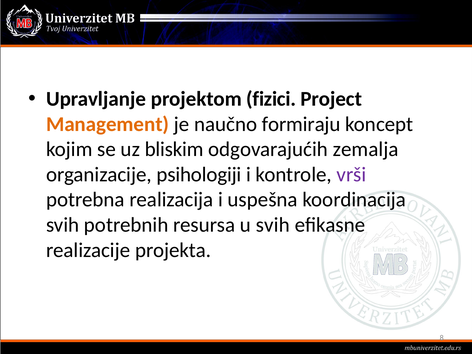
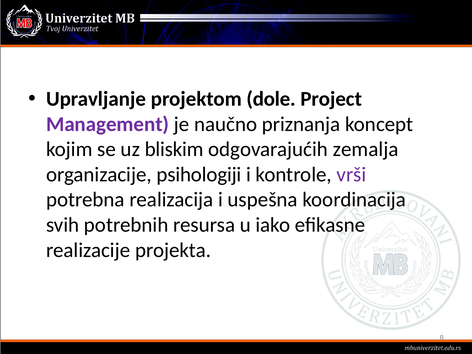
fizici: fizici -> dole
Management colour: orange -> purple
formiraju: formiraju -> priznanja
u svih: svih -> iako
